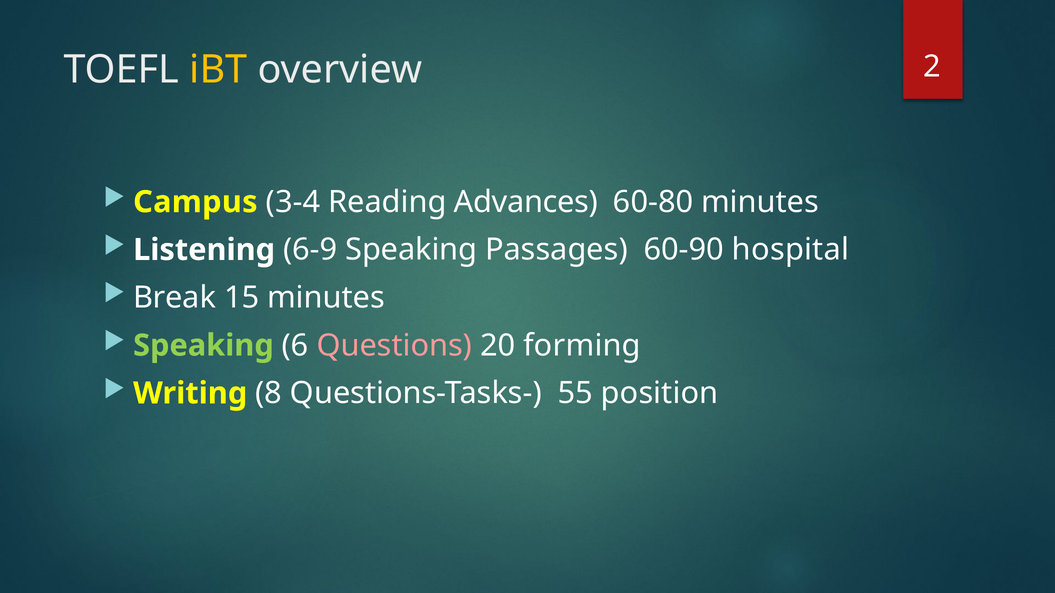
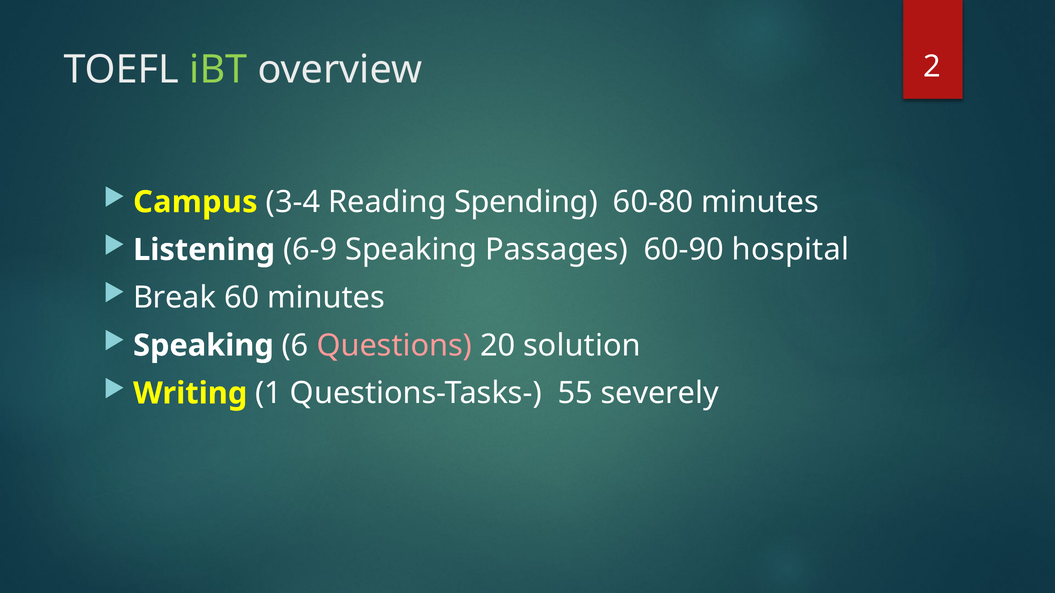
iBT colour: yellow -> light green
Advances: Advances -> Spending
15: 15 -> 60
Speaking at (203, 346) colour: light green -> white
forming: forming -> solution
8: 8 -> 1
position: position -> severely
